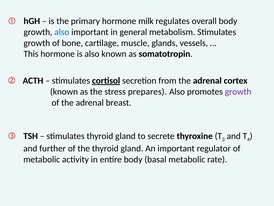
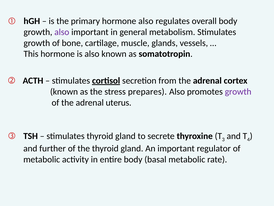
hormone milk: milk -> also
also at (62, 32) colour: blue -> purple
breast: breast -> uterus
